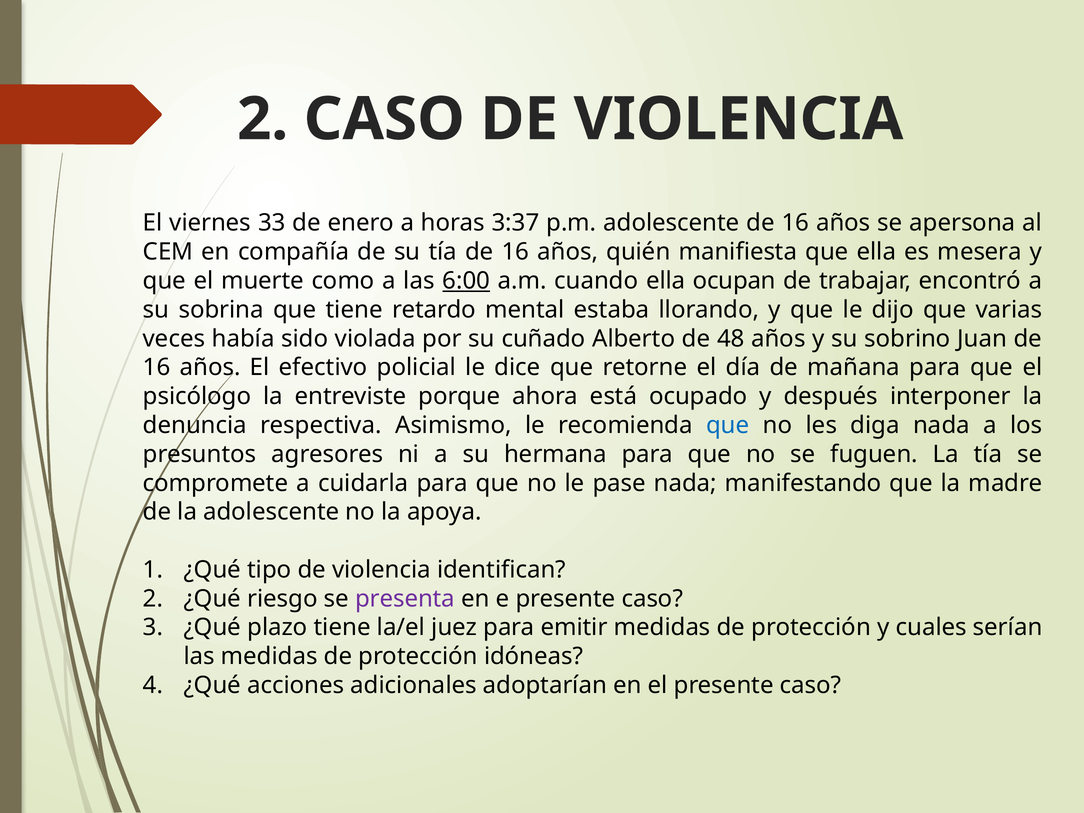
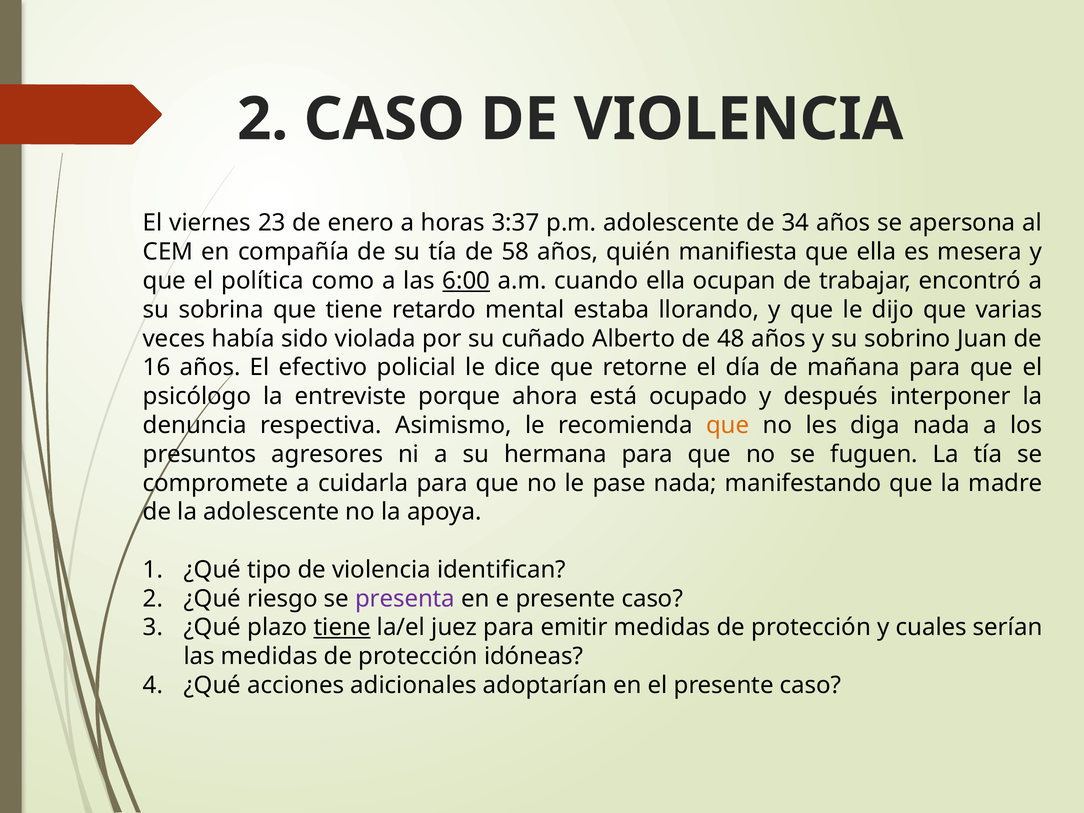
33: 33 -> 23
adolescente de 16: 16 -> 34
tía de 16: 16 -> 58
muerte: muerte -> política
que at (728, 425) colour: blue -> orange
tiene at (342, 628) underline: none -> present
